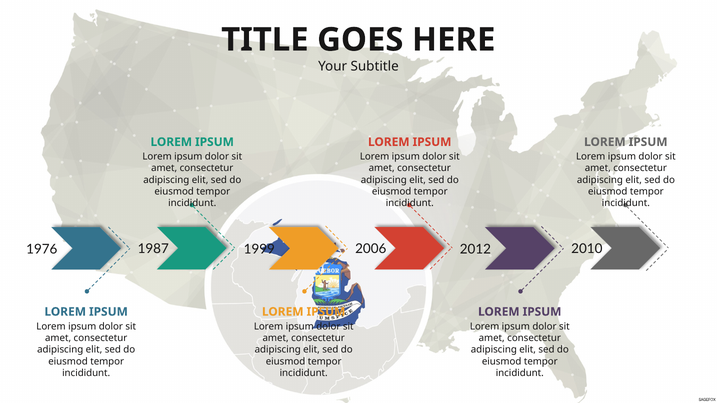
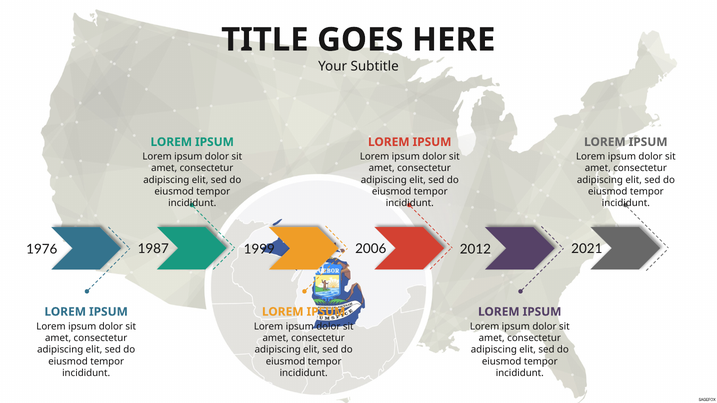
2010: 2010 -> 2021
